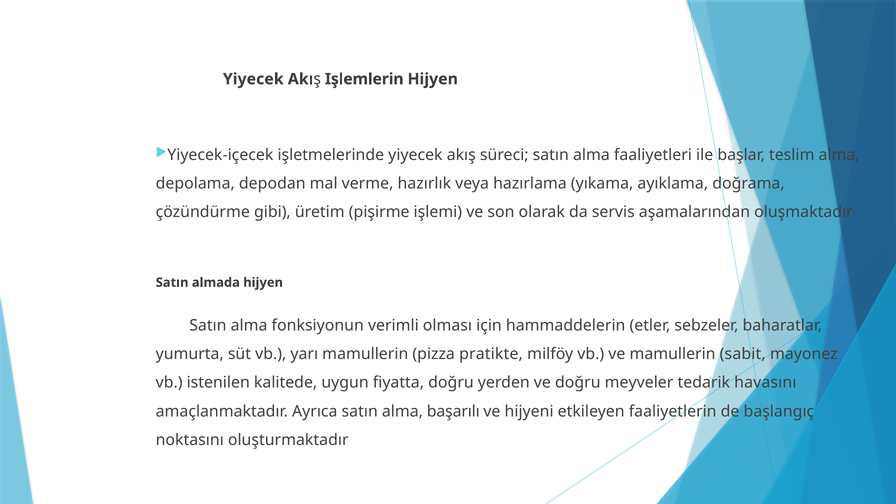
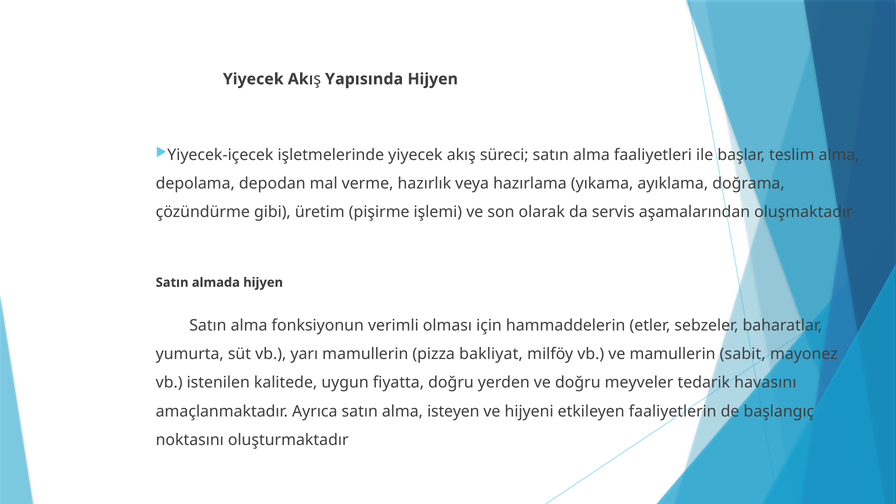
Işlemlerin: Işlemlerin -> Yapısında
pratikte: pratikte -> bakliyat
başarılı: başarılı -> isteyen
